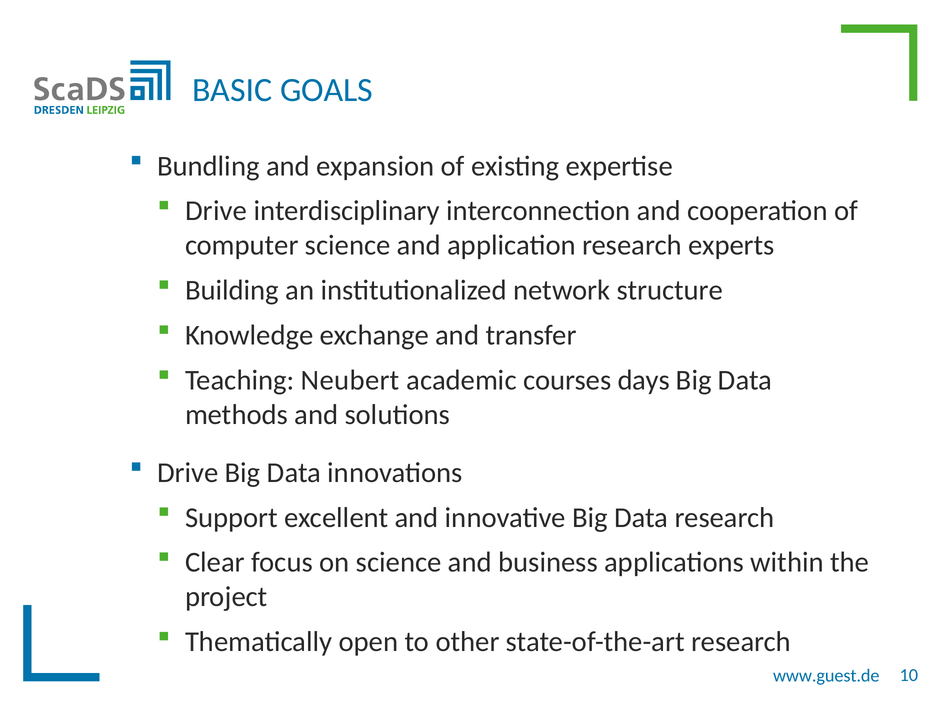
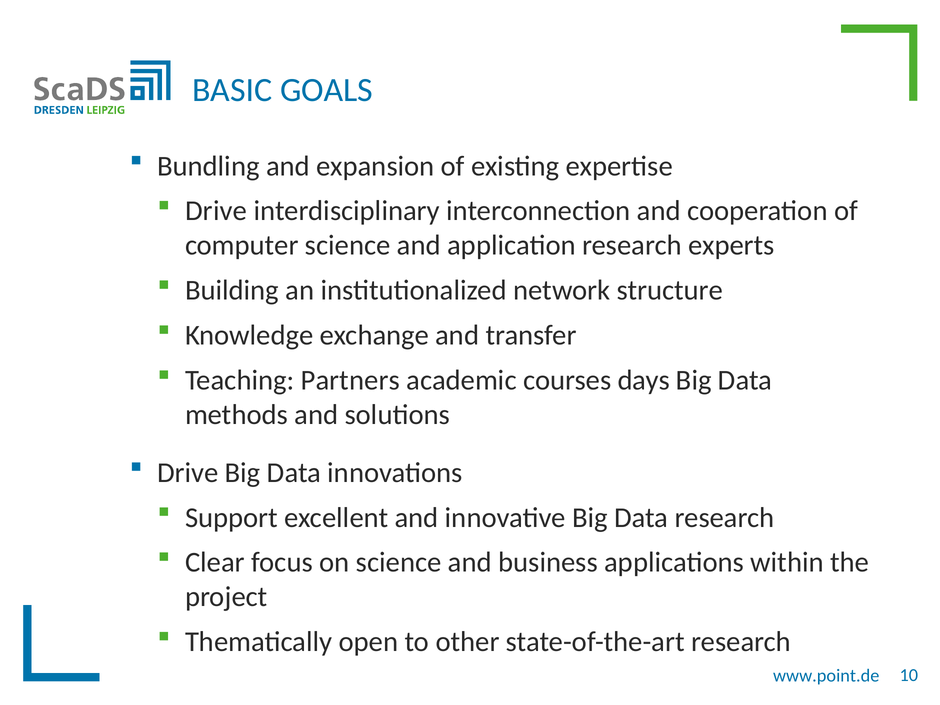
Neubert: Neubert -> Partners
www.guest.de: www.guest.de -> www.point.de
